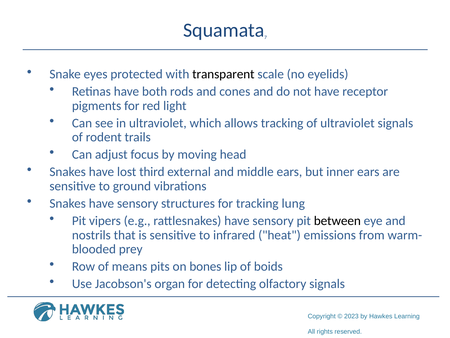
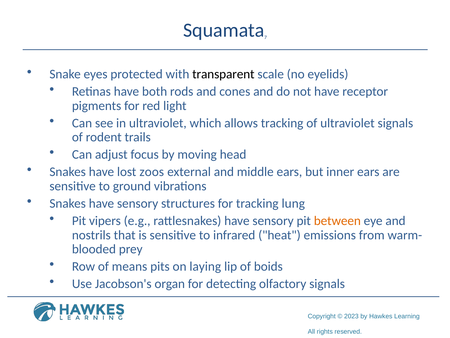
third: third -> zoos
between colour: black -> orange
bones: bones -> laying
